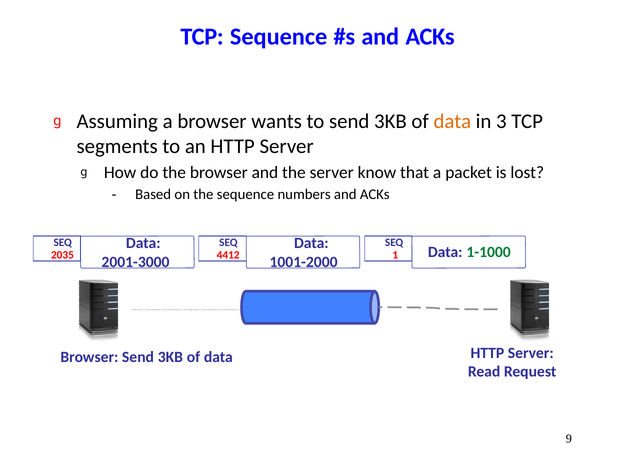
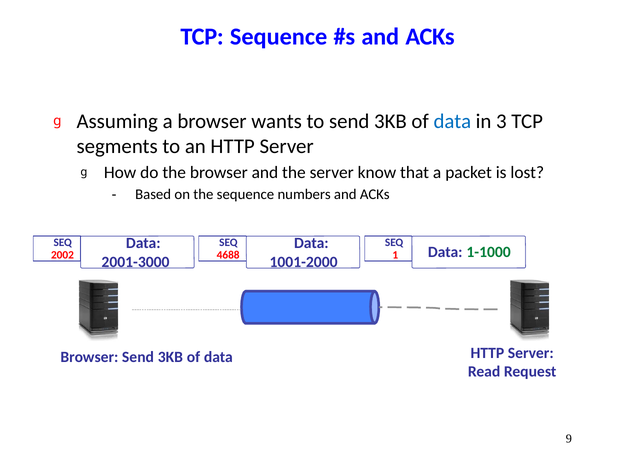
data at (452, 121) colour: orange -> blue
2035: 2035 -> 2002
4412: 4412 -> 4688
